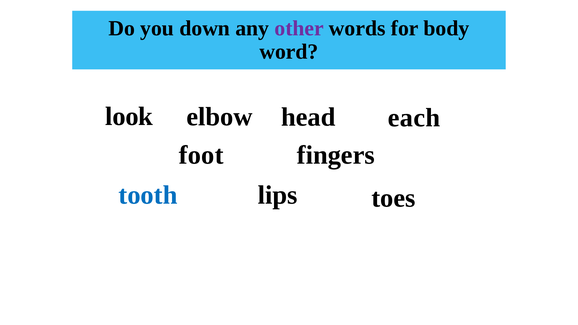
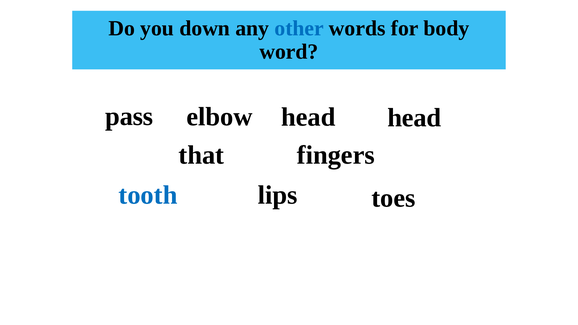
other colour: purple -> blue
look: look -> pass
head each: each -> head
foot: foot -> that
